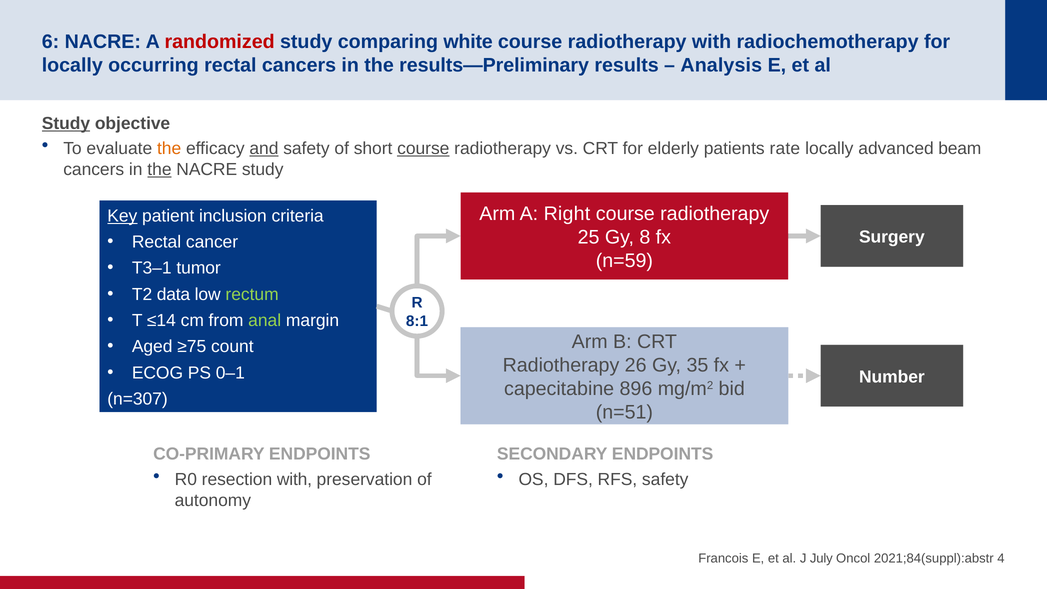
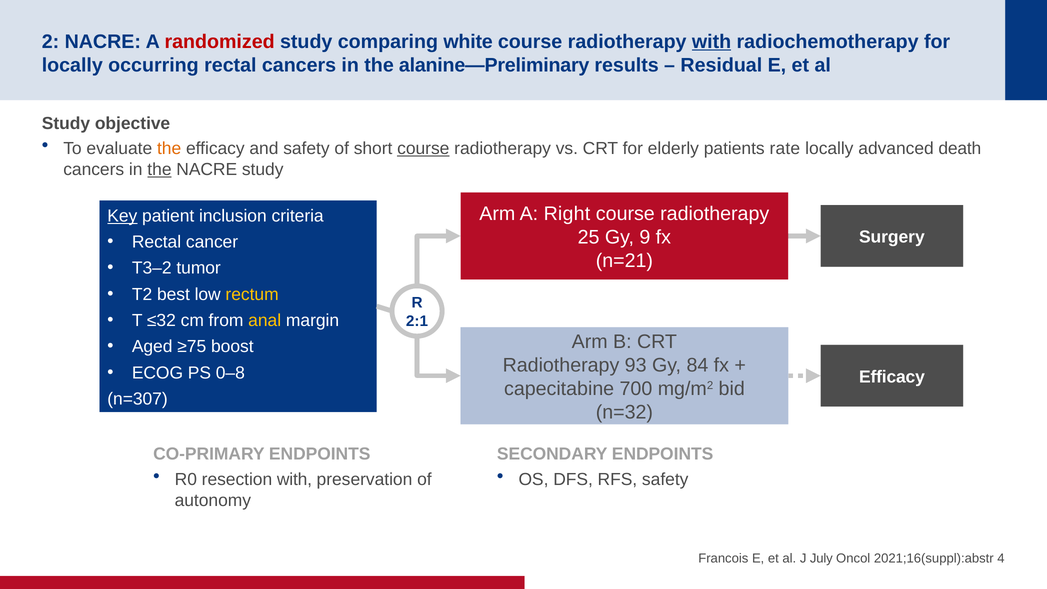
6: 6 -> 2
with at (712, 42) underline: none -> present
results—Preliminary: results—Preliminary -> alanine—Preliminary
Analysis: Analysis -> Residual
Study at (66, 123) underline: present -> none
and underline: present -> none
beam: beam -> death
8: 8 -> 9
n=59: n=59 -> n=21
T3–1: T3–1 -> T3–2
data: data -> best
rectum colour: light green -> yellow
≤14: ≤14 -> ≤32
anal colour: light green -> yellow
8:1: 8:1 -> 2:1
count: count -> boost
26: 26 -> 93
35: 35 -> 84
0–1: 0–1 -> 0–8
Number at (892, 377): Number -> Efficacy
896: 896 -> 700
n=51: n=51 -> n=32
2021;84(suppl):abstr: 2021;84(suppl):abstr -> 2021;16(suppl):abstr
